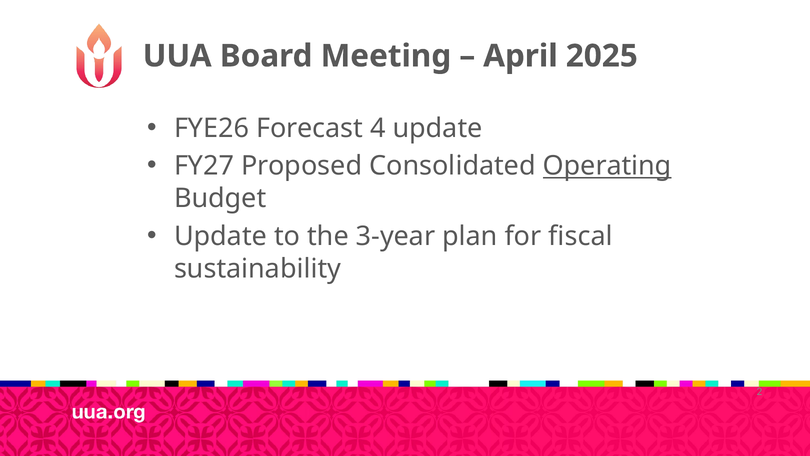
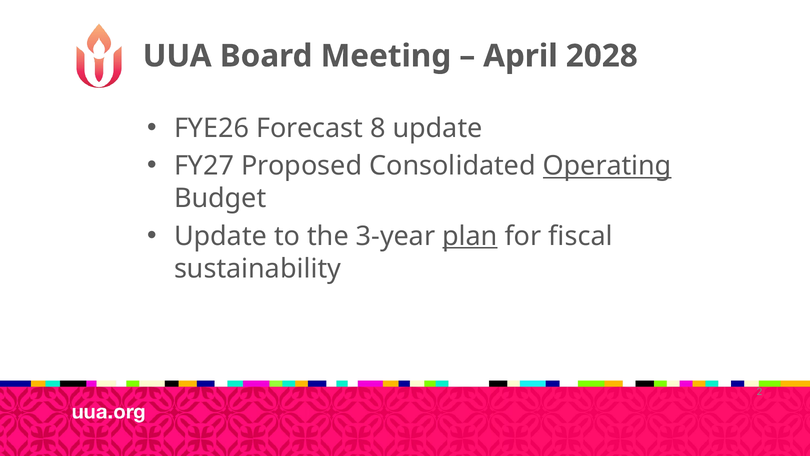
2025: 2025 -> 2028
4: 4 -> 8
plan underline: none -> present
